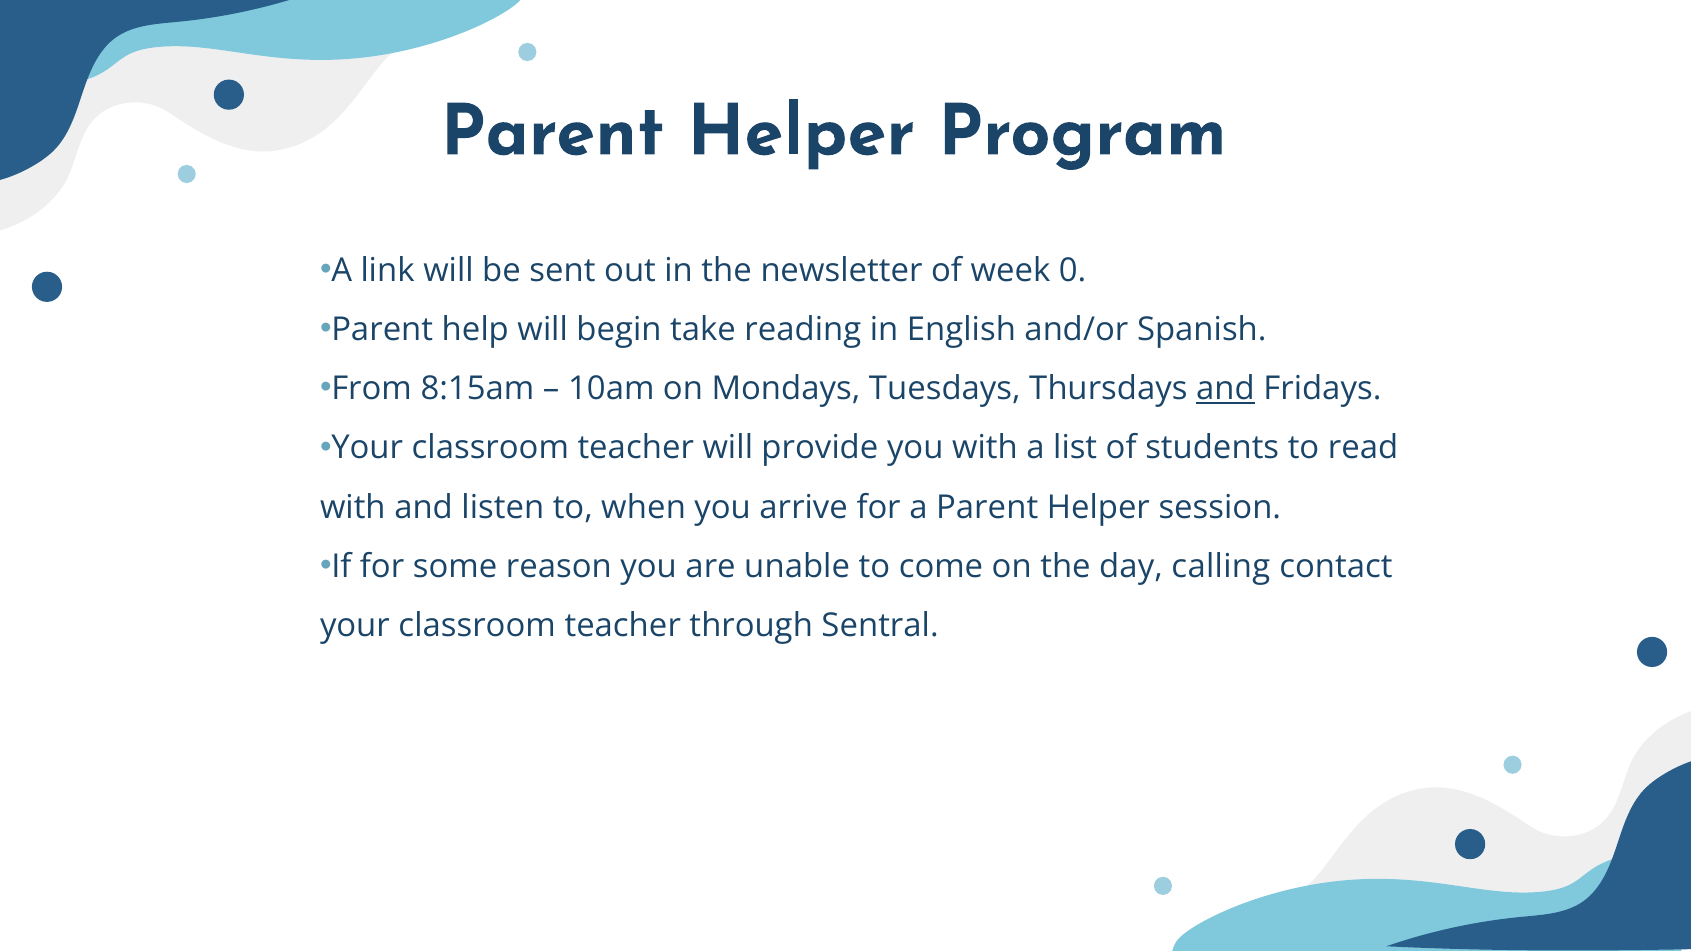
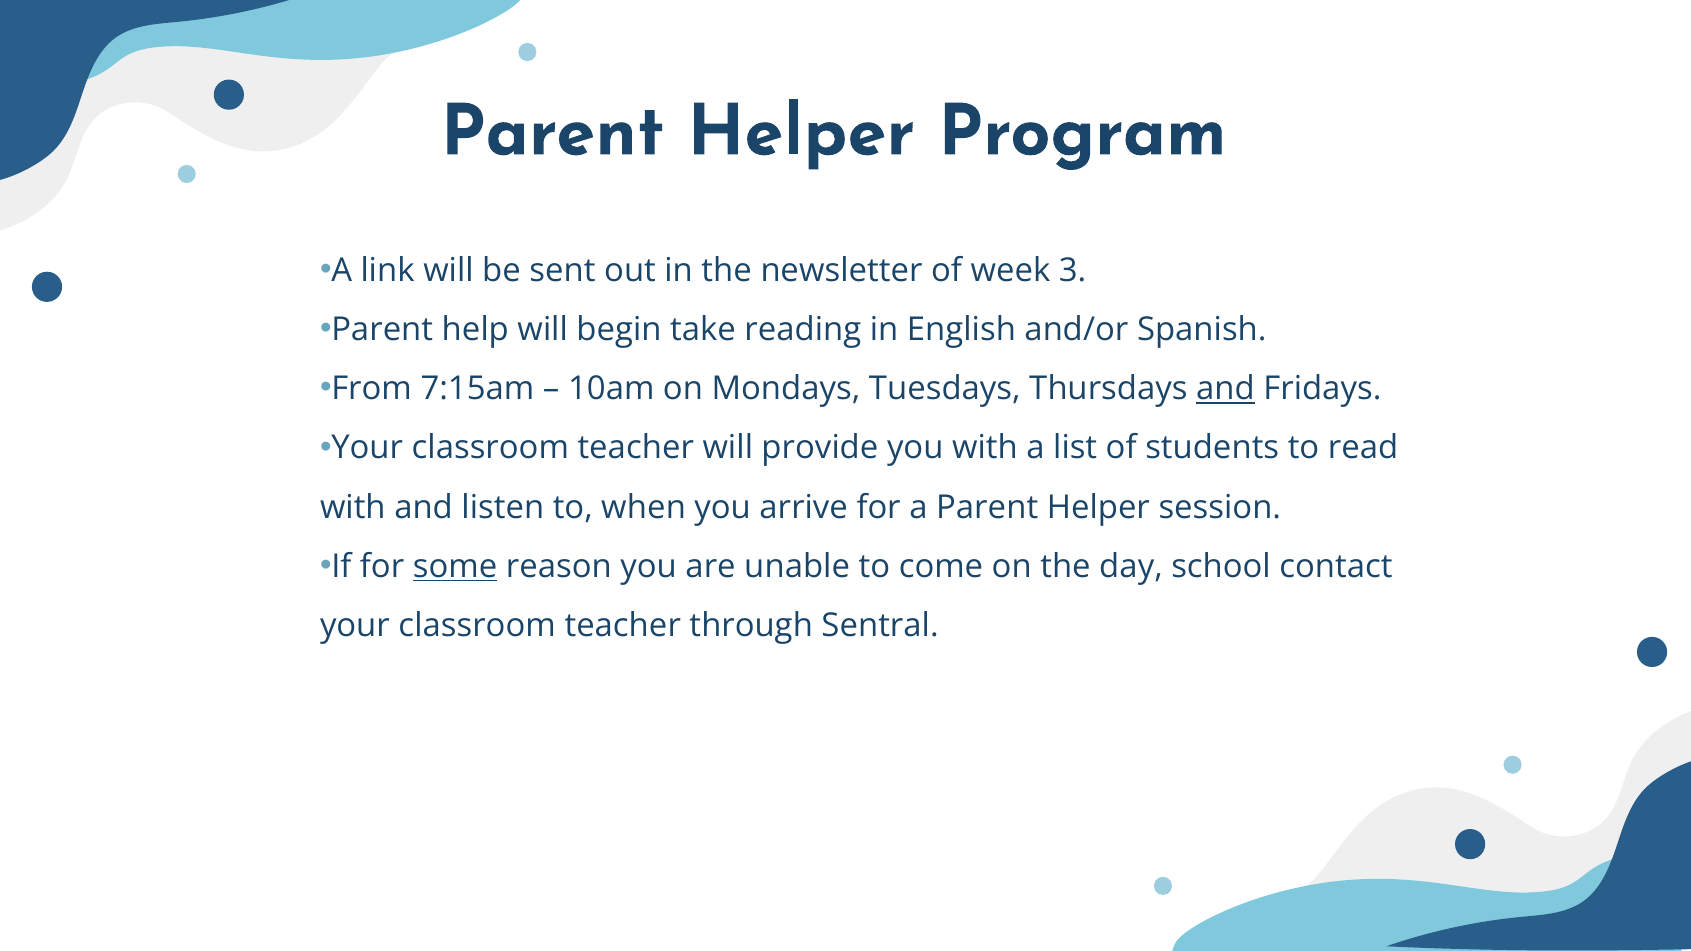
0: 0 -> 3
8:15am: 8:15am -> 7:15am
some underline: none -> present
calling: calling -> school
